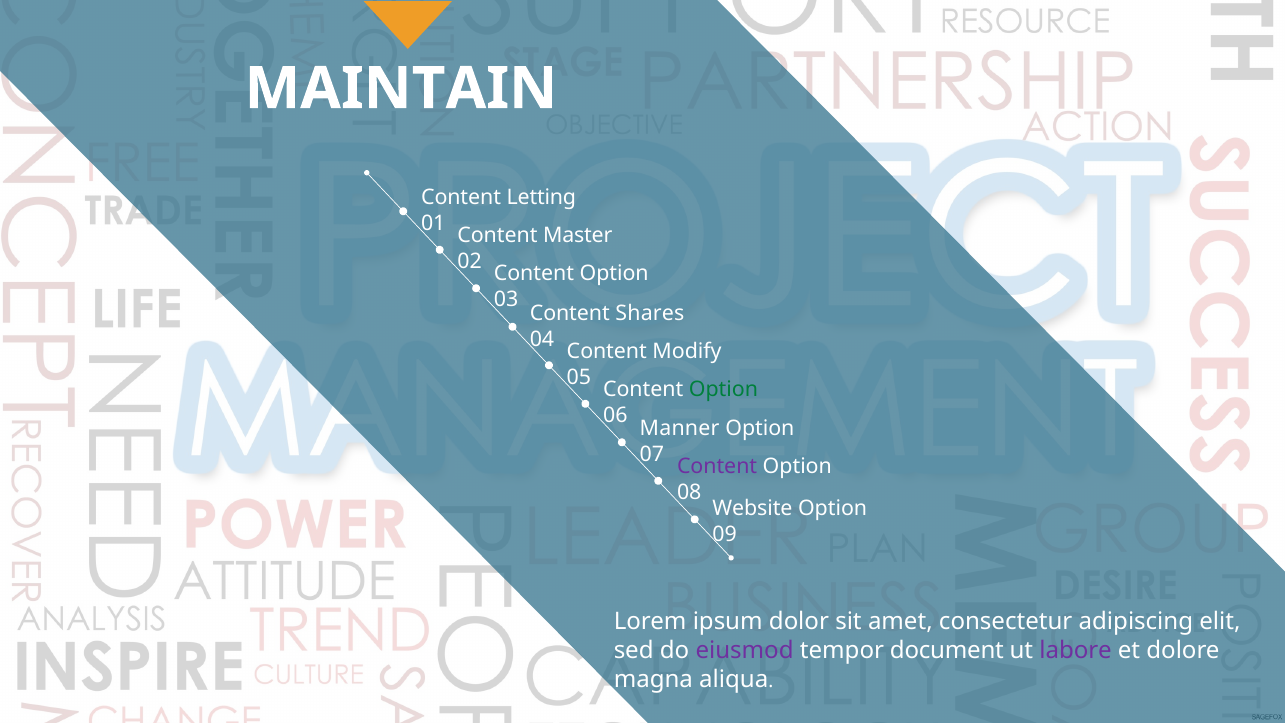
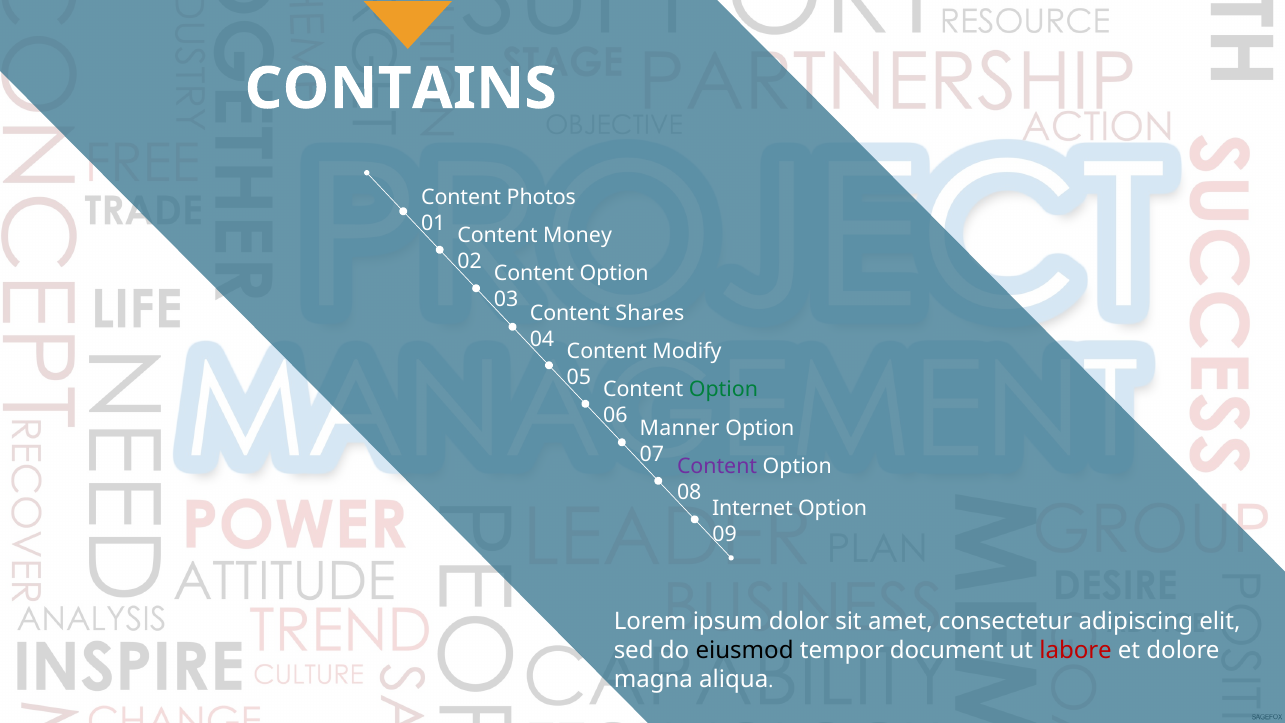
MAINTAIN: MAINTAIN -> CONTAINS
Letting: Letting -> Photos
Master: Master -> Money
Website: Website -> Internet
eiusmod colour: purple -> black
labore colour: purple -> red
